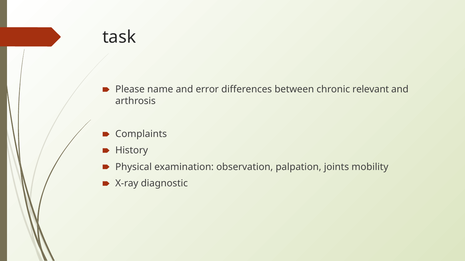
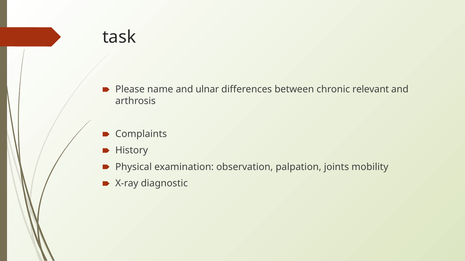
error: error -> ulnar
